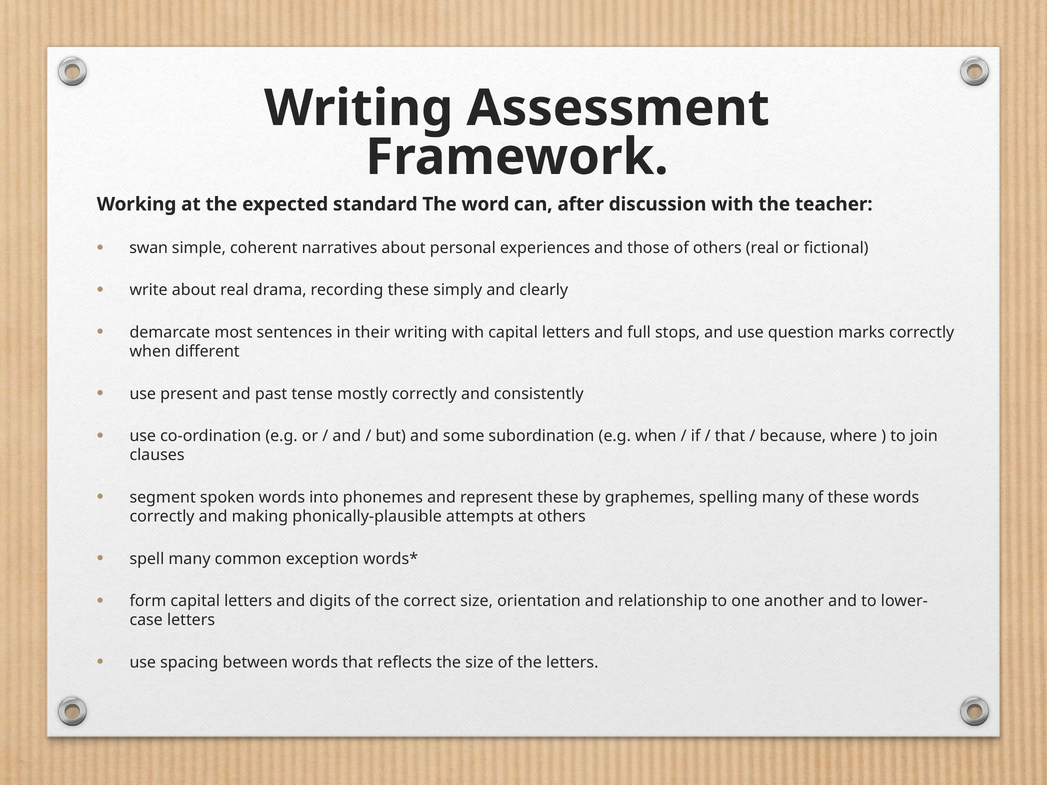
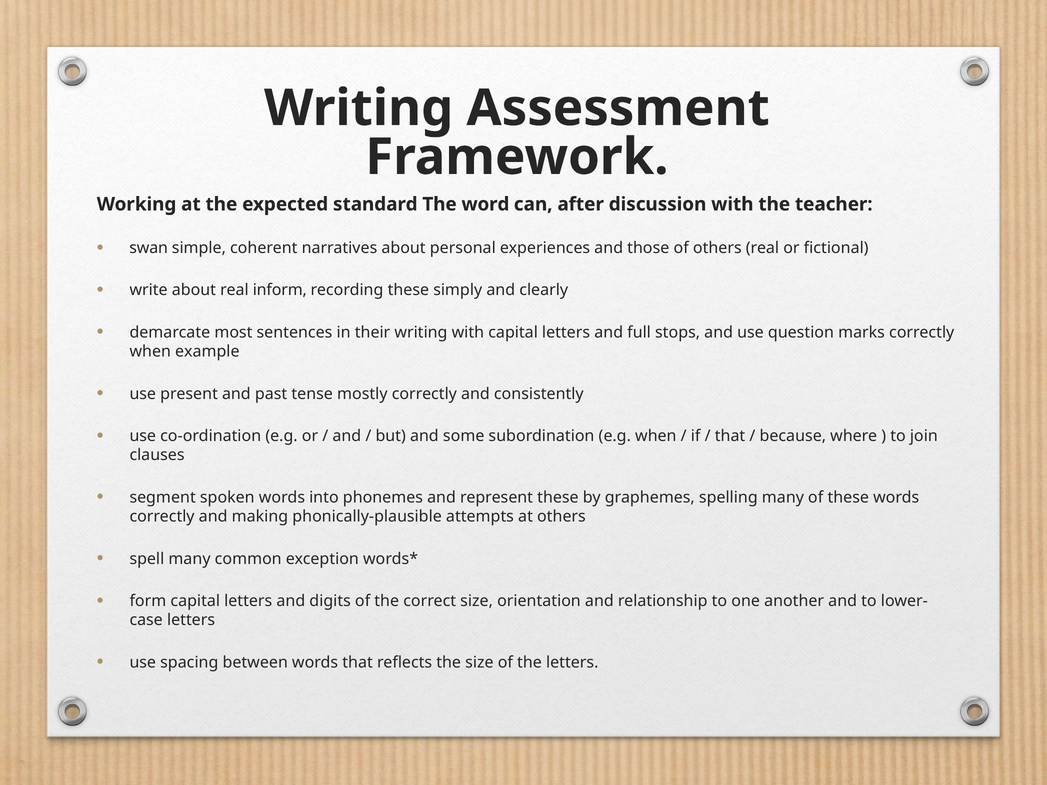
drama: drama -> inform
different: different -> example
